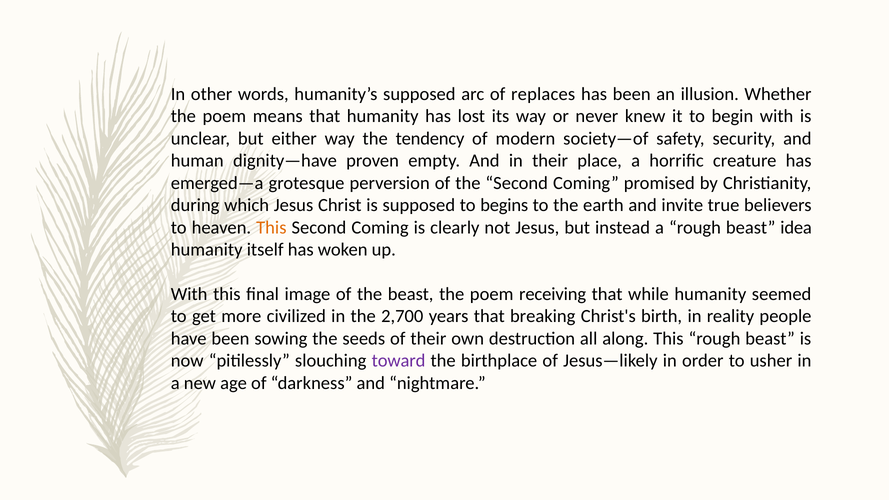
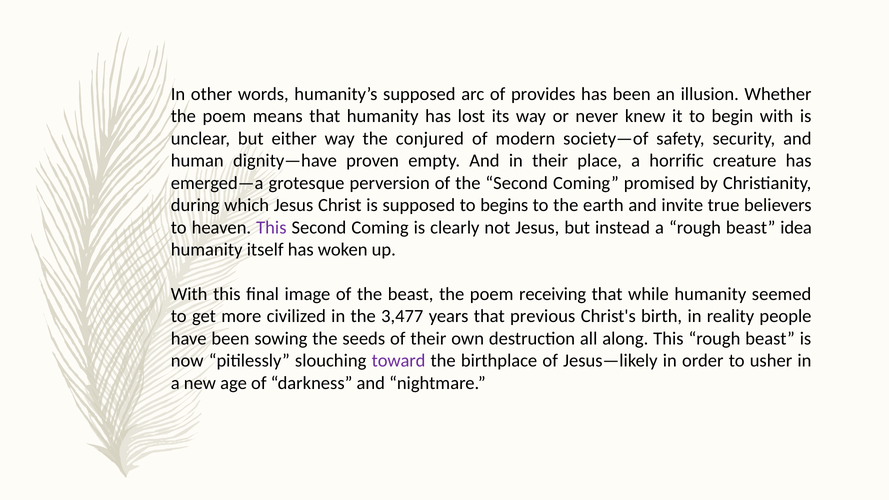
replaces: replaces -> provides
tendency: tendency -> conjured
This at (271, 227) colour: orange -> purple
2,700: 2,700 -> 3,477
breaking: breaking -> previous
